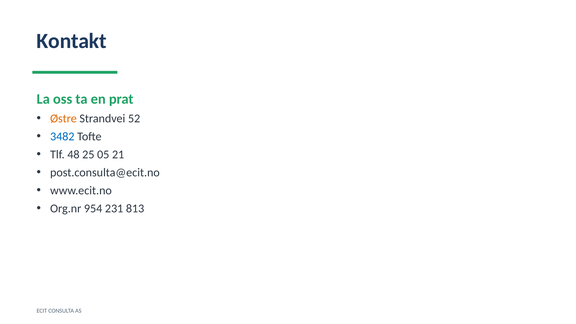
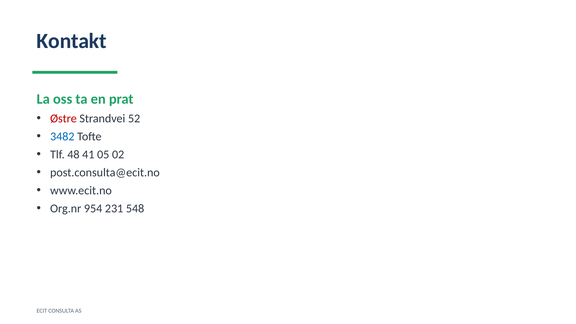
Østre colour: orange -> red
25: 25 -> 41
21: 21 -> 02
813: 813 -> 548
